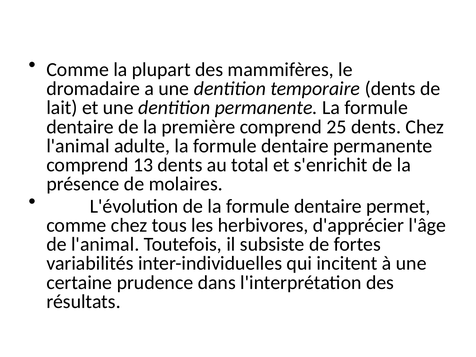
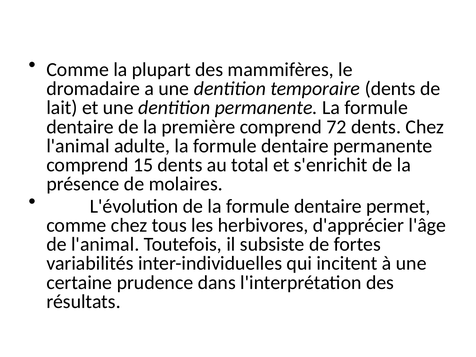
25: 25 -> 72
13: 13 -> 15
